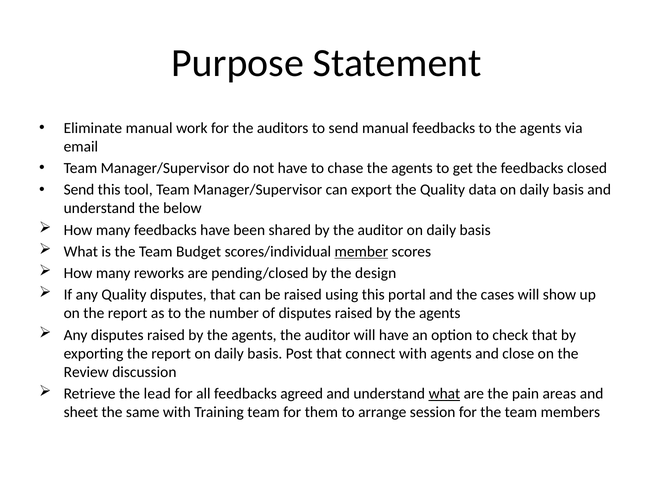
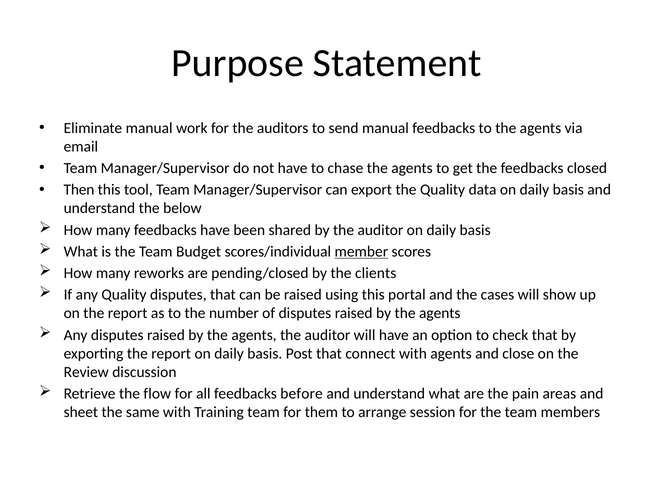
Send at (79, 190): Send -> Then
design: design -> clients
lead: lead -> flow
agreed: agreed -> before
what at (444, 394) underline: present -> none
